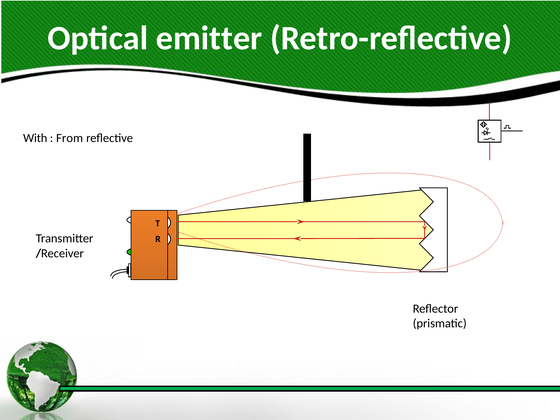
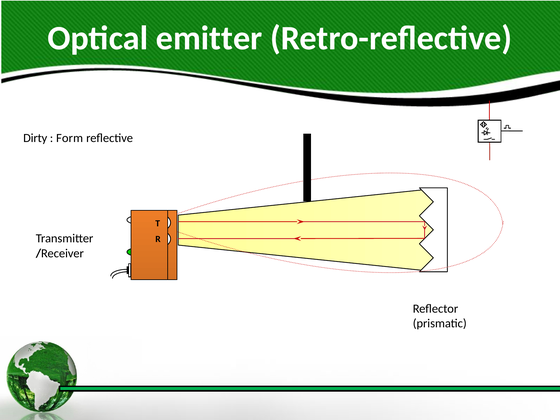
With: With -> Dirty
From: From -> Form
